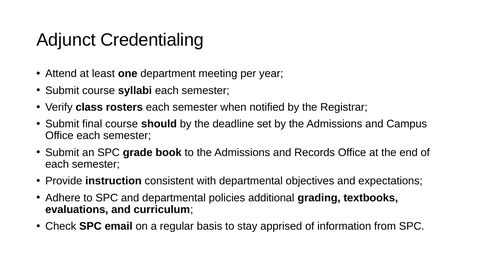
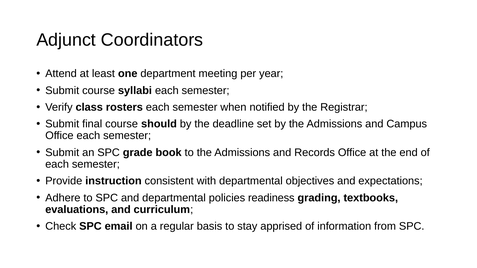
Credentialing: Credentialing -> Coordinators
additional: additional -> readiness
